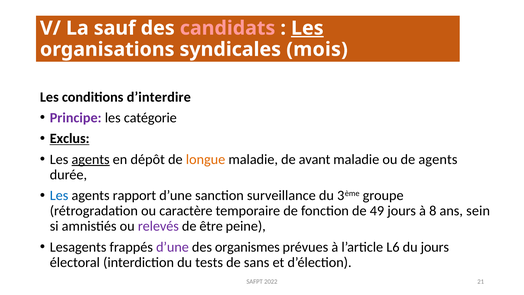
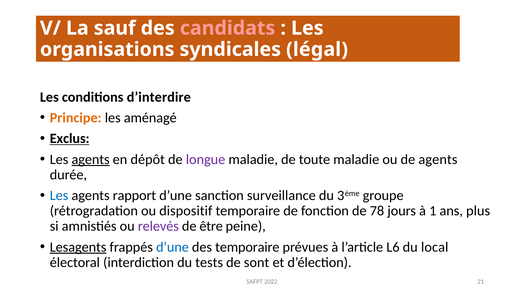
Les at (307, 28) underline: present -> none
mois: mois -> légal
Principe colour: purple -> orange
catégorie: catégorie -> aménagé
longue colour: orange -> purple
avant: avant -> toute
caractère: caractère -> dispositif
49: 49 -> 78
8: 8 -> 1
sein: sein -> plus
Lesagents underline: none -> present
d’une at (172, 247) colour: purple -> blue
des organismes: organismes -> temporaire
du jours: jours -> local
sans: sans -> sont
